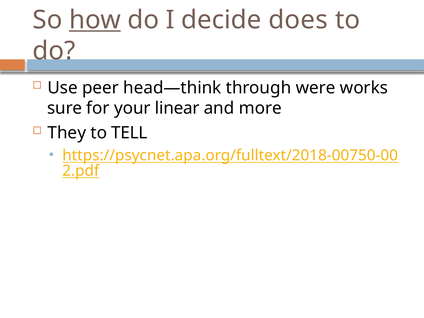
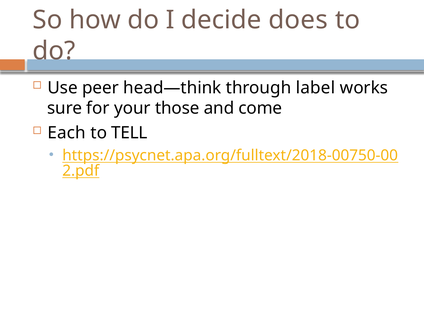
how underline: present -> none
were: were -> label
linear: linear -> those
more: more -> come
They: They -> Each
